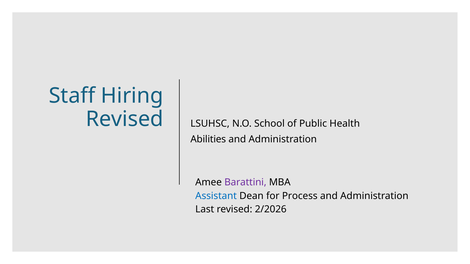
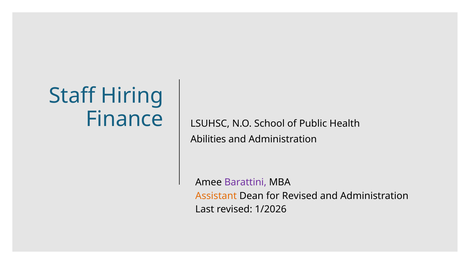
Revised at (125, 119): Revised -> Finance
Assistant colour: blue -> orange
for Process: Process -> Revised
2/2026: 2/2026 -> 1/2026
